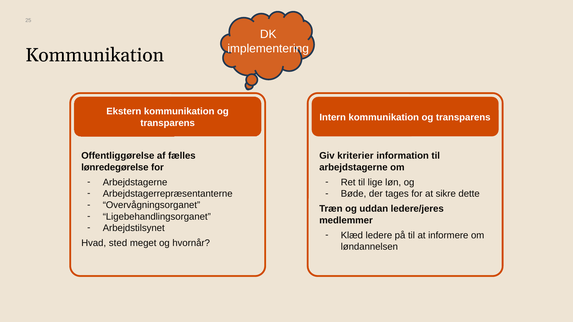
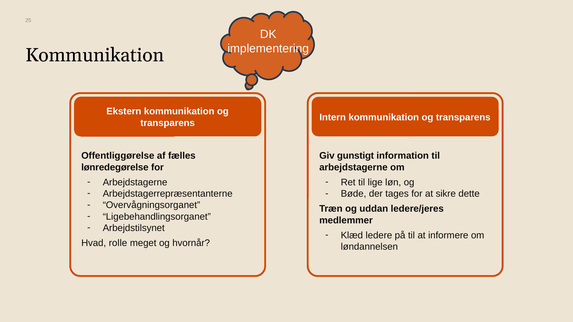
kriterier: kriterier -> gunstigt
sted: sted -> rolle
